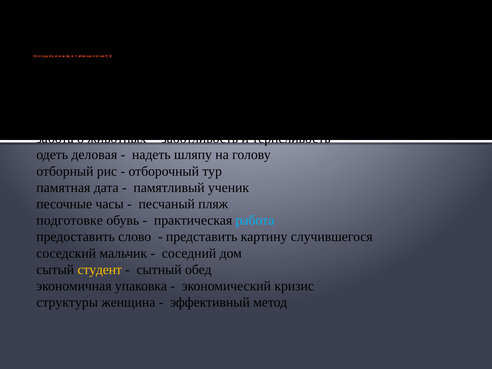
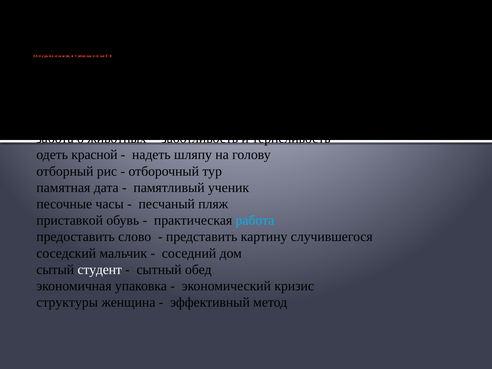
деловая: деловая -> красной
подготовке: подготовке -> приставкой
студент colour: yellow -> white
